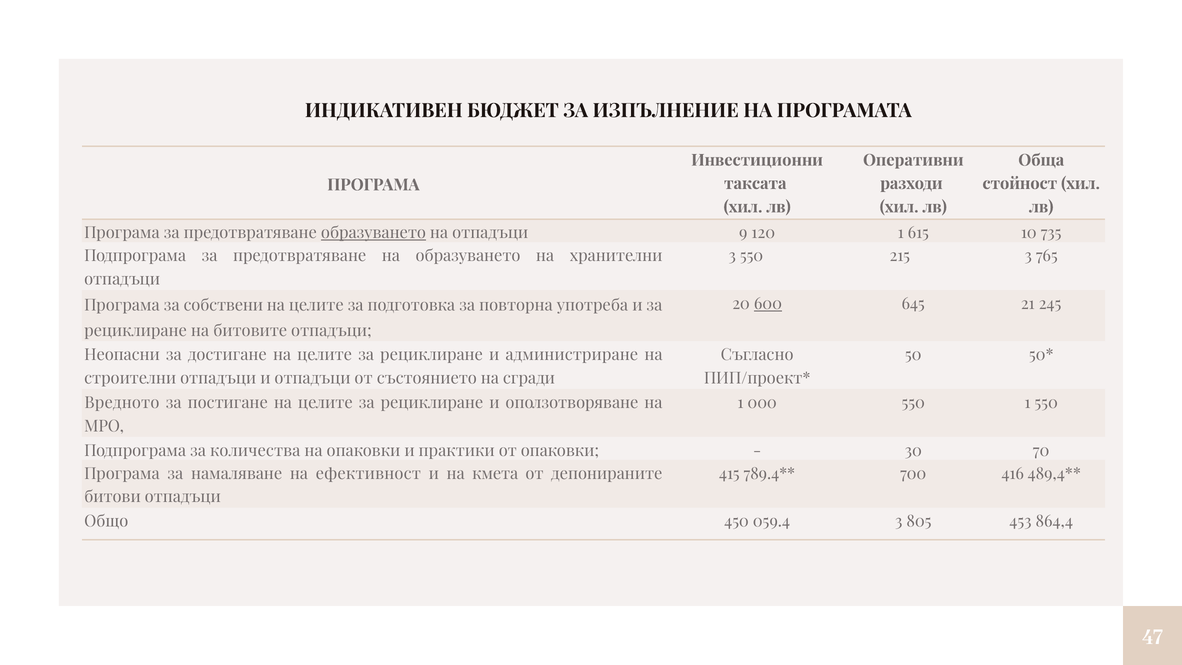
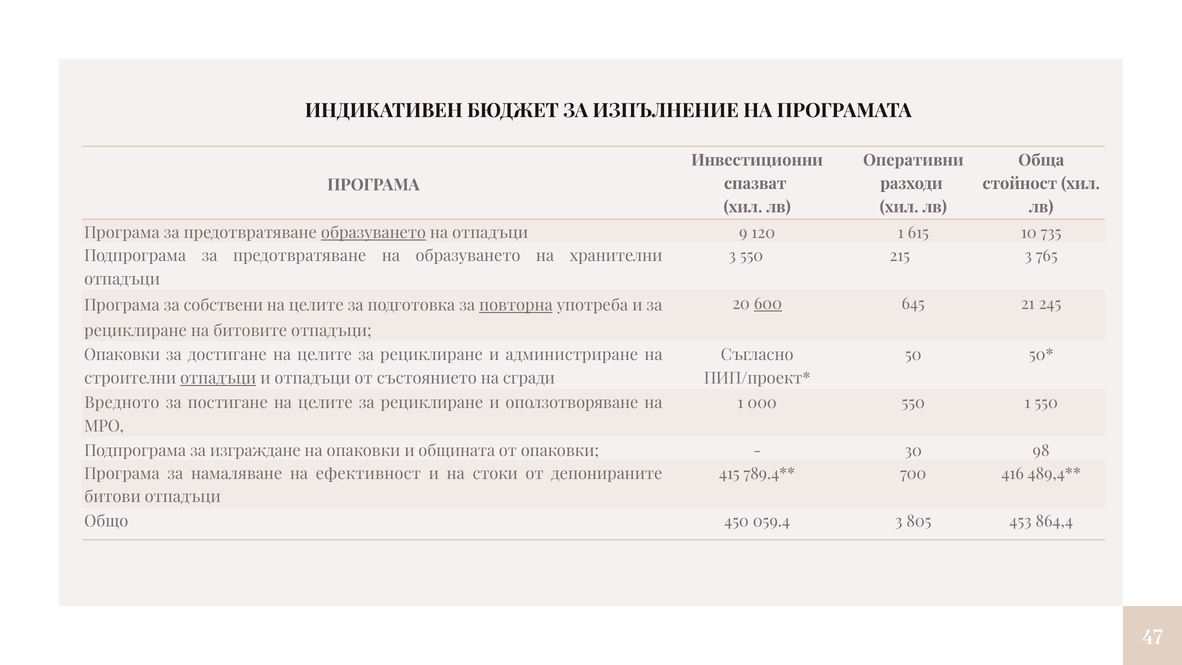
таксата: таксата -> спазват
повторна underline: none -> present
Неопасни at (122, 355): Неопасни -> Опаковки
отпадъци at (218, 378) underline: none -> present
количества: количества -> изграждане
практики: практики -> общината
70: 70 -> 98
кмета: кмета -> стоки
